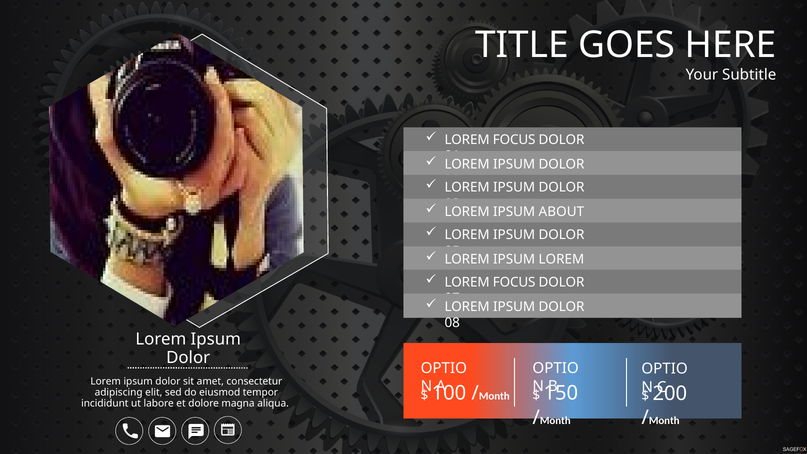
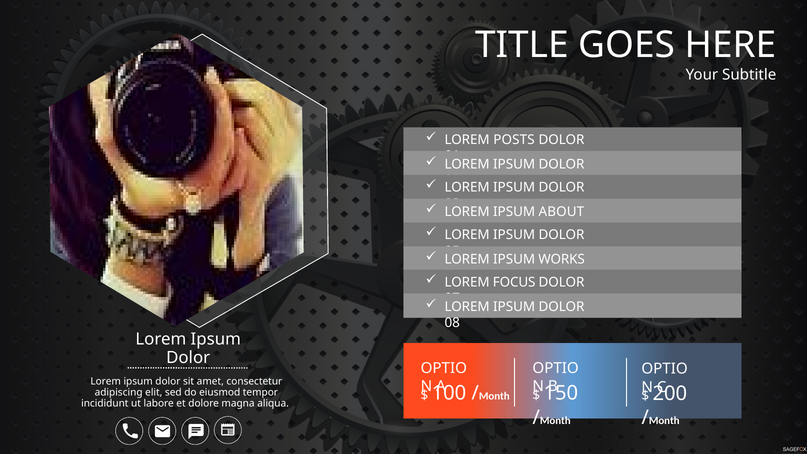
FOCUS at (514, 140): FOCUS -> POSTS
IPSUM LOREM: LOREM -> WORKS
